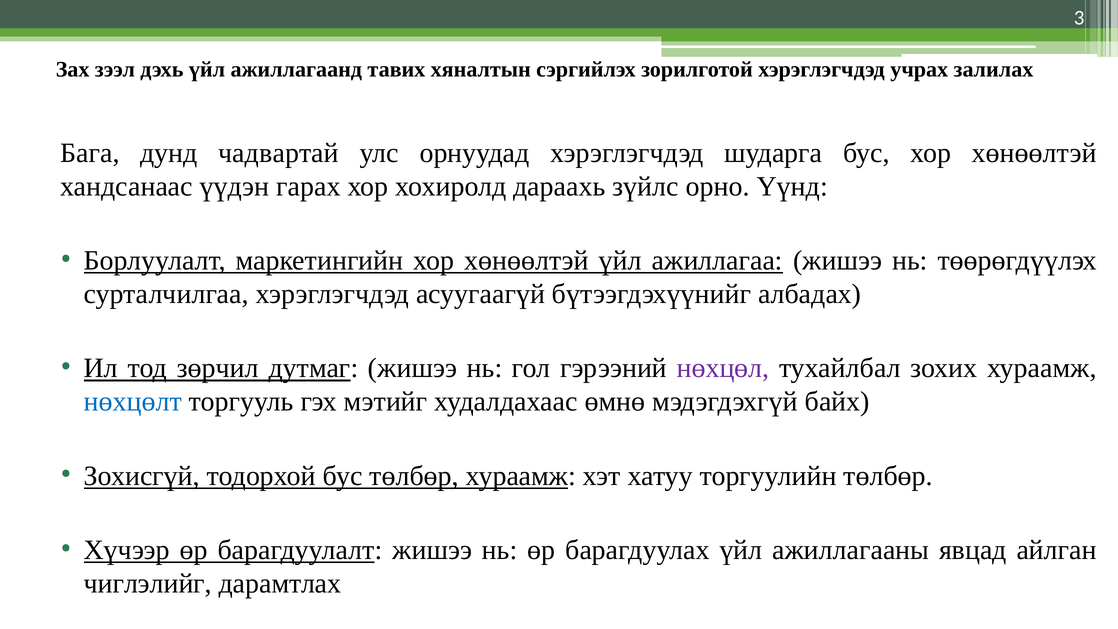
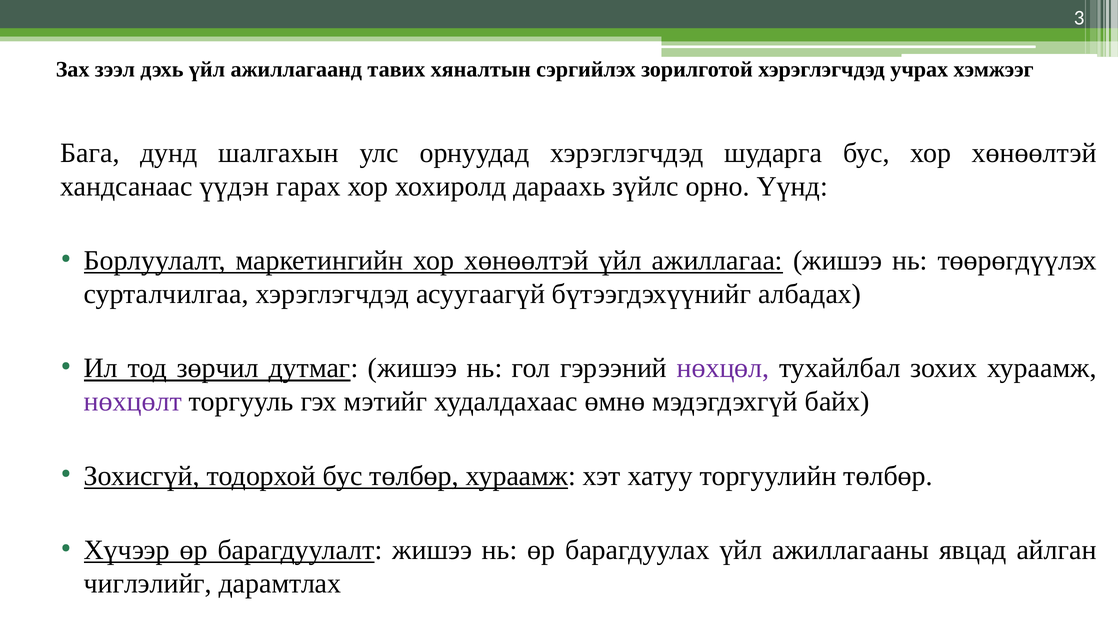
залилах: залилах -> хэмжээг
чадвартай: чадвартай -> шалгахын
нөхцөлт colour: blue -> purple
